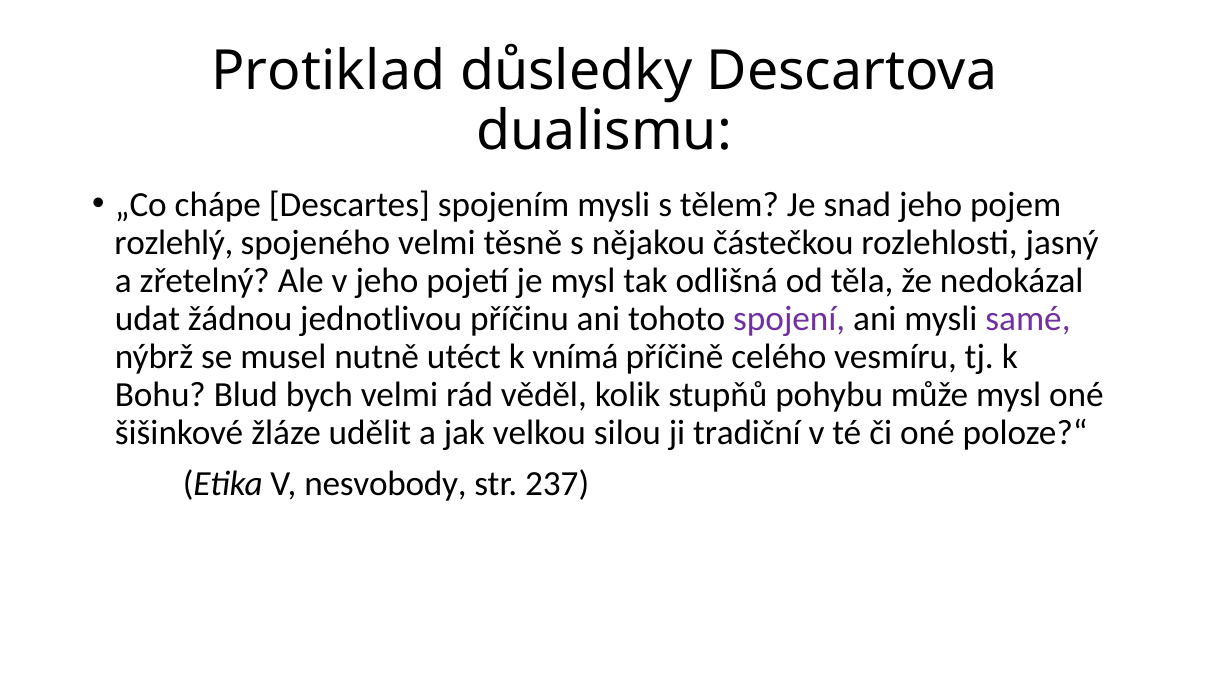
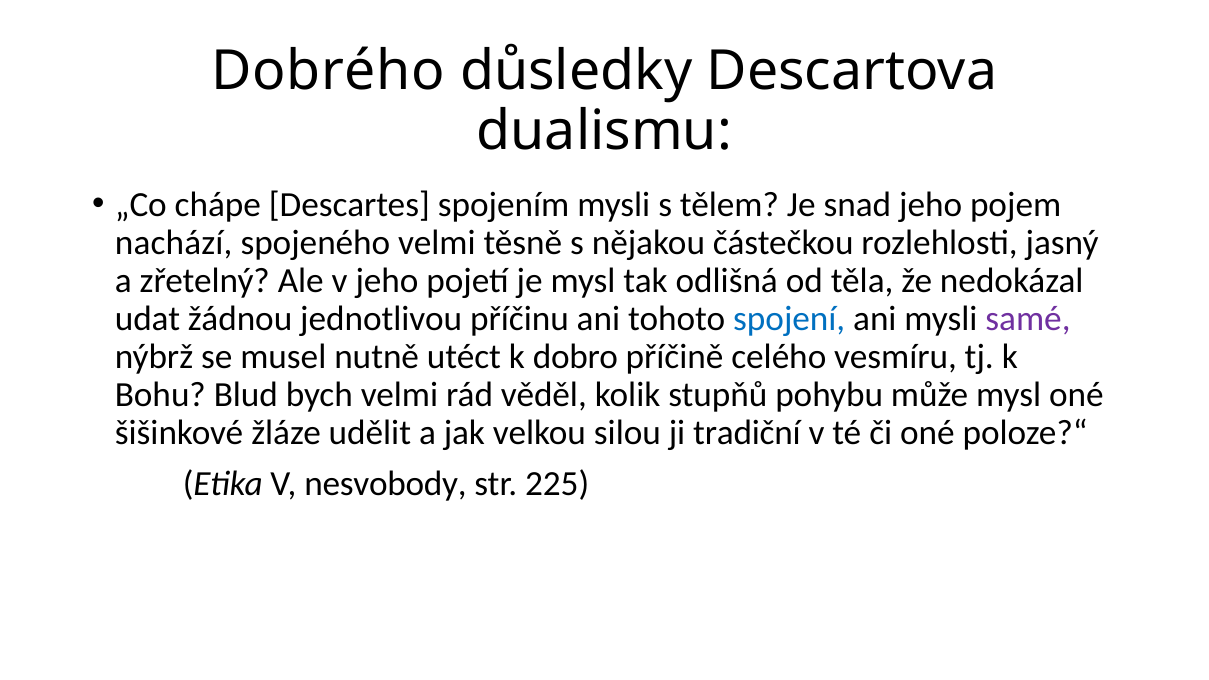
Protiklad: Protiklad -> Dobrého
rozlehlý: rozlehlý -> nachází
spojení colour: purple -> blue
vnímá: vnímá -> dobro
237: 237 -> 225
